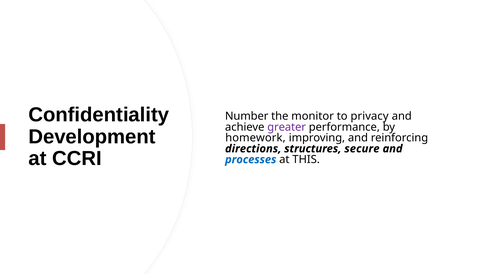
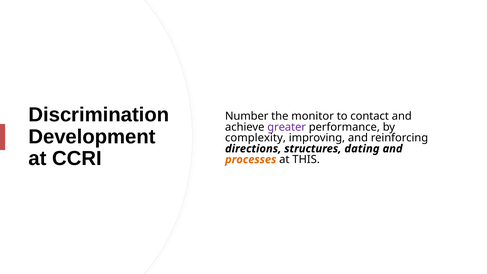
Confidentiality: Confidentiality -> Discrimination
privacy: privacy -> contact
homework: homework -> complexity
secure: secure -> dating
processes colour: blue -> orange
